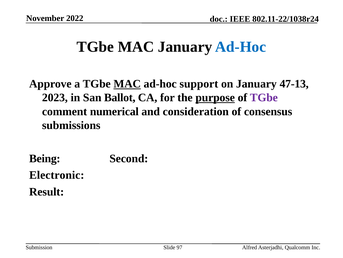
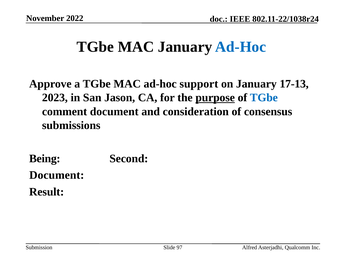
MAC at (127, 84) underline: present -> none
47-13: 47-13 -> 17-13
Ballot: Ballot -> Jason
TGbe at (264, 97) colour: purple -> blue
comment numerical: numerical -> document
Electronic at (57, 175): Electronic -> Document
